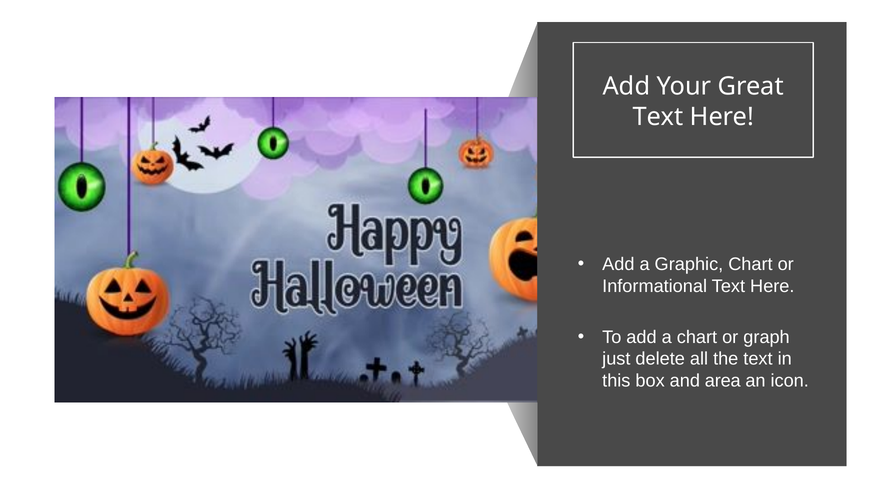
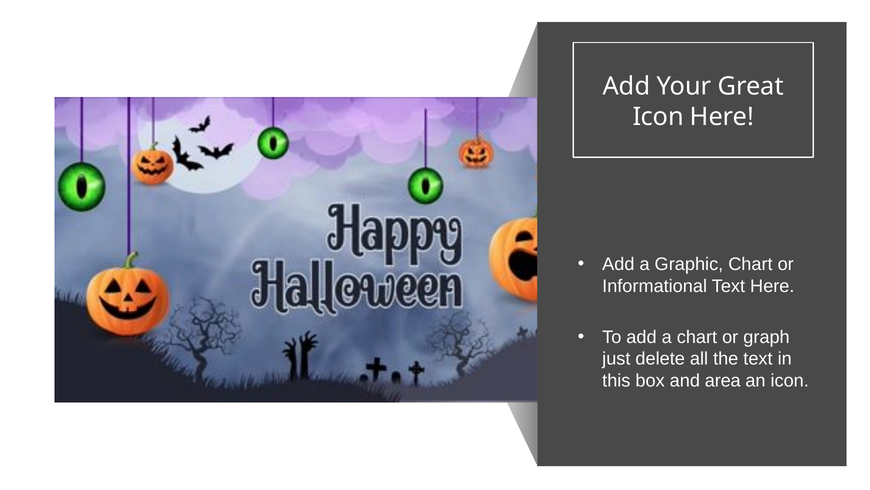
Text at (658, 117): Text -> Icon
